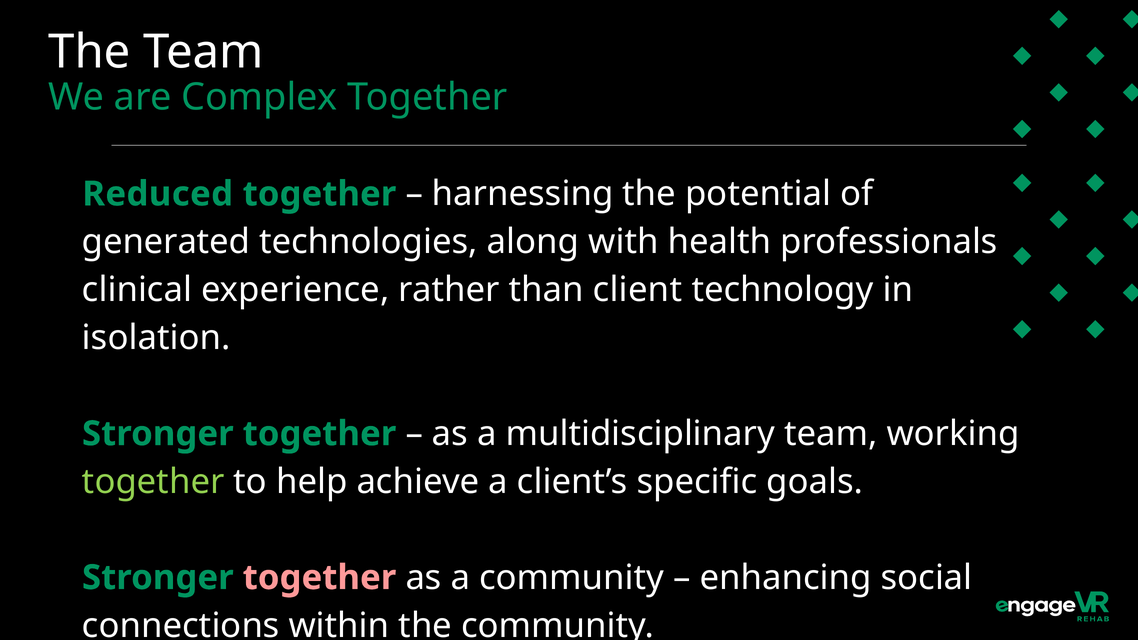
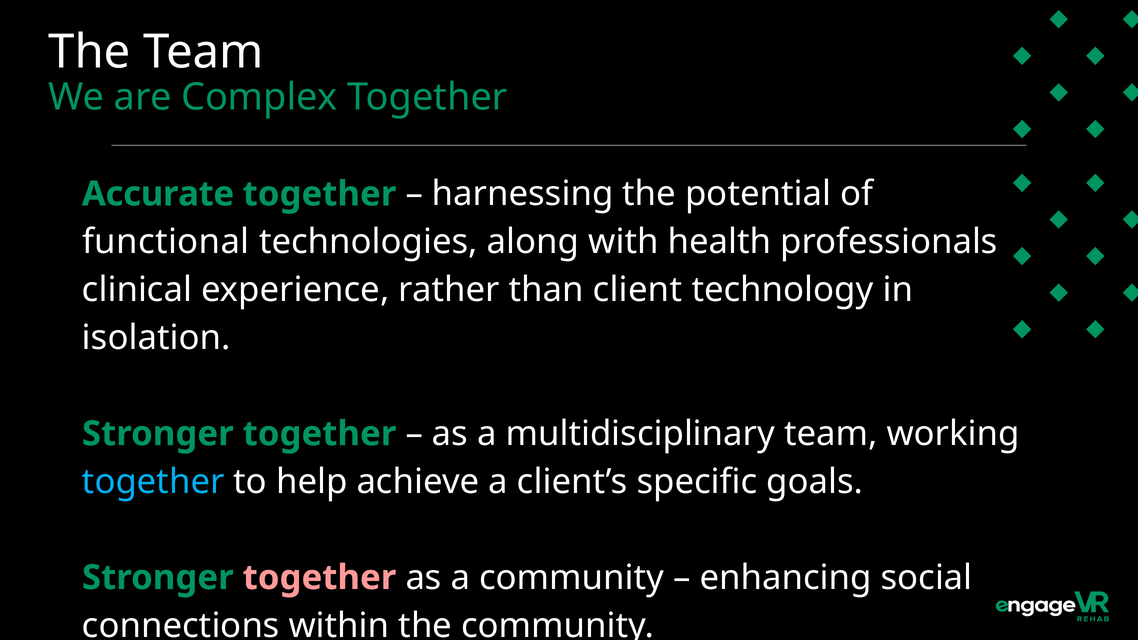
Reduced: Reduced -> Accurate
generated: generated -> functional
together at (153, 482) colour: light green -> light blue
